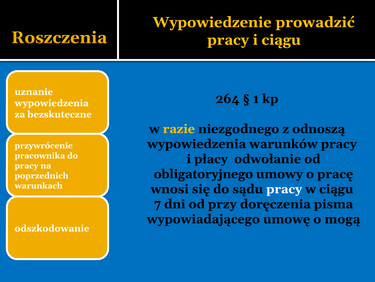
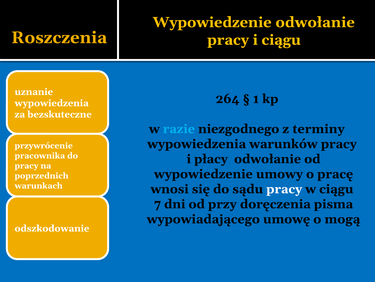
Wypowiedzenie prowadzić: prowadzić -> odwołanie
razie colour: yellow -> light blue
odnoszą: odnoszą -> terminy
obligatoryjnego at (203, 174): obligatoryjnego -> wypowiedzenie
